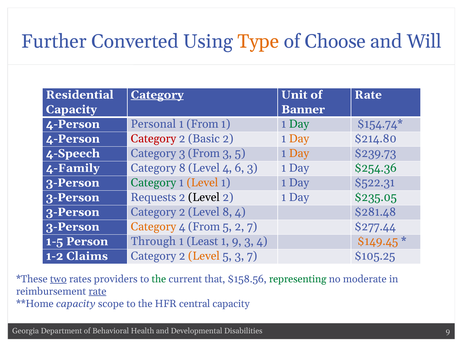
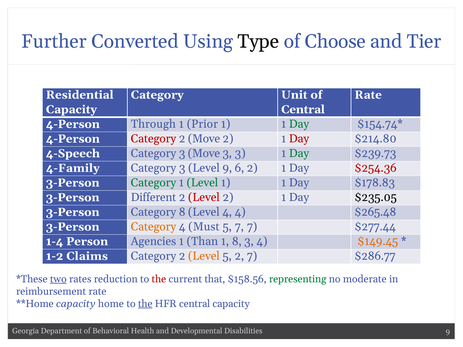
Type colour: orange -> black
Will: Will -> Tier
Category at (157, 95) underline: present -> none
Banner at (303, 110): Banner -> Central
Personal: Personal -> Through
1 From: From -> Prior
2 Basic: Basic -> Move
Day at (299, 139) colour: orange -> red
3 From: From -> Move
3 5: 5 -> 3
Day at (299, 154) colour: orange -> green
8 at (182, 168): 8 -> 3
Level 4: 4 -> 9
6 3: 3 -> 2
$254.36 colour: green -> red
Level at (202, 183) colour: orange -> green
$522.31: $522.31 -> $178.83
Requests: Requests -> Different
Level at (204, 198) colour: black -> red
$235.05 colour: green -> black
3-Person Category 2: 2 -> 8
Level 8: 8 -> 4
$281.48: $281.48 -> $265.48
4 From: From -> Must
5 2: 2 -> 7
1-5: 1-5 -> 1-4
Through: Through -> Agencies
Least: Least -> Than
1 9: 9 -> 8
5 3: 3 -> 2
$105.25: $105.25 -> $286.77
providers: providers -> reduction
the at (159, 279) colour: green -> red
rate at (97, 292) underline: present -> none
scope: scope -> home
the at (145, 304) underline: none -> present
